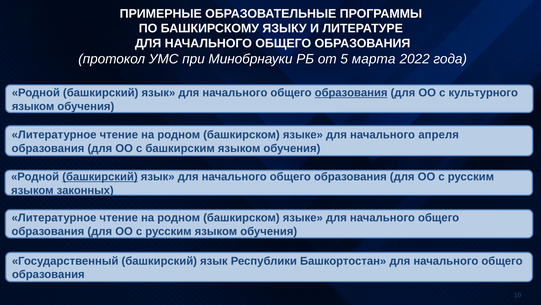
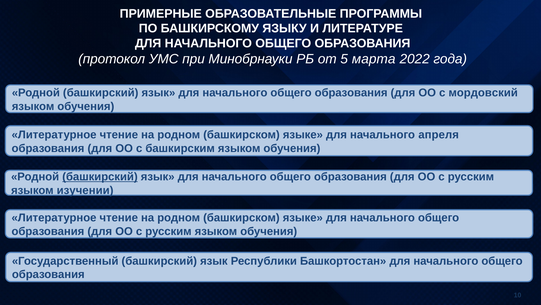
образования at (351, 93) underline: present -> none
культурного: культурного -> мордовский
законных: законных -> изучении
